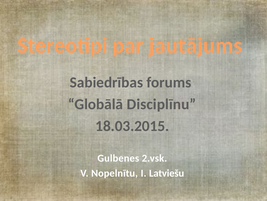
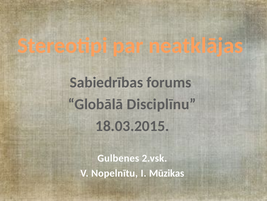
jautājums: jautājums -> neatklājas
Latviešu: Latviešu -> Mūzikas
